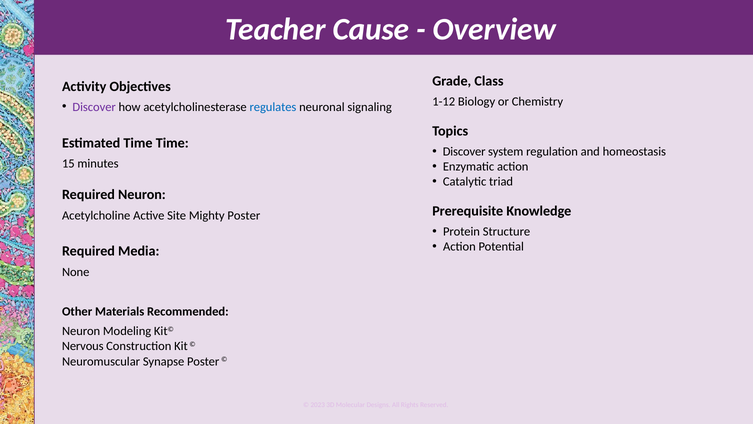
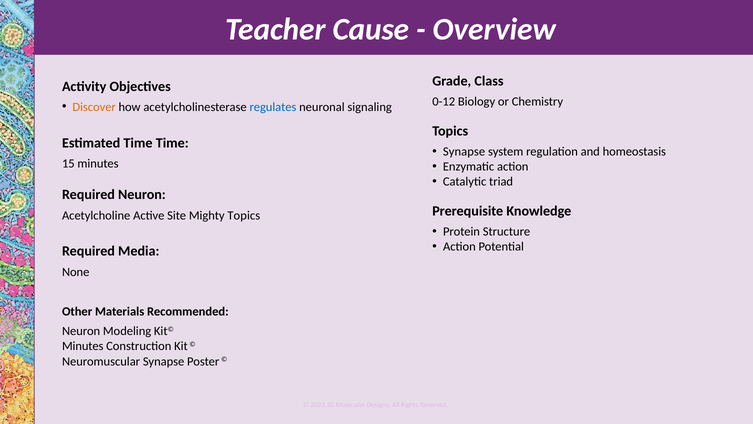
1-12: 1-12 -> 0-12
Discover at (94, 107) colour: purple -> orange
Discover at (464, 151): Discover -> Synapse
Mighty Poster: Poster -> Topics
Nervous at (83, 346): Nervous -> Minutes
